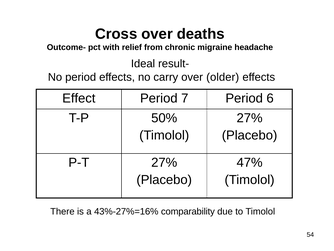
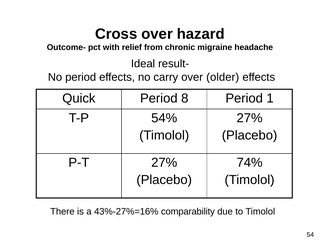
deaths: deaths -> hazard
Effect: Effect -> Quick
7: 7 -> 8
6: 6 -> 1
50%: 50% -> 54%
47%: 47% -> 74%
